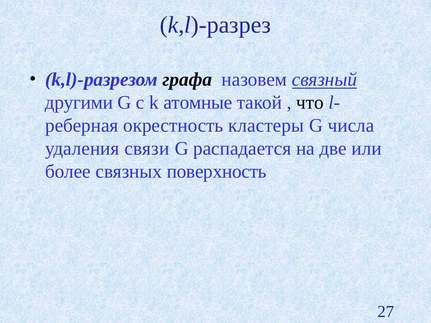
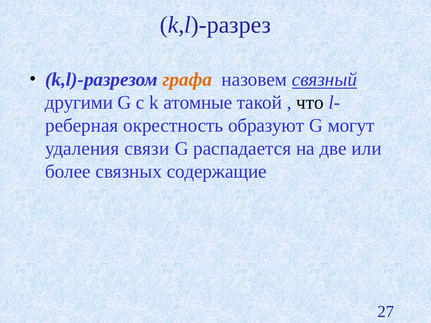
графа colour: black -> orange
кластеры: кластеры -> образуют
числа: числа -> могут
поверхность: поверхность -> содержащие
